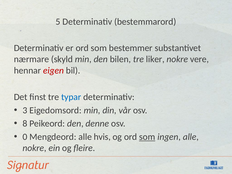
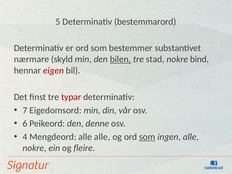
bilen underline: none -> present
liker: liker -> stad
vere: vere -> bind
typar colour: blue -> red
3: 3 -> 7
8: 8 -> 6
0: 0 -> 4
alle hvis: hvis -> alle
